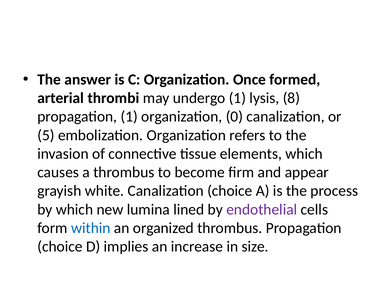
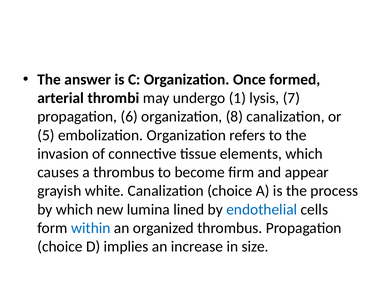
8: 8 -> 7
propagation 1: 1 -> 6
0: 0 -> 8
endothelial colour: purple -> blue
